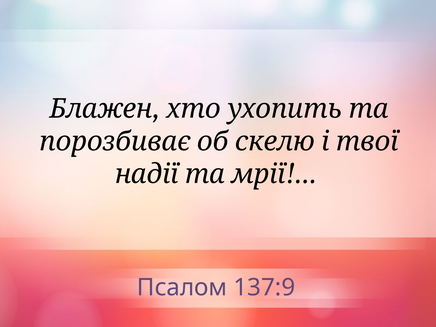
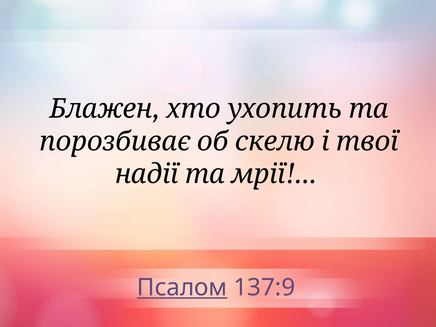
Псалом underline: none -> present
